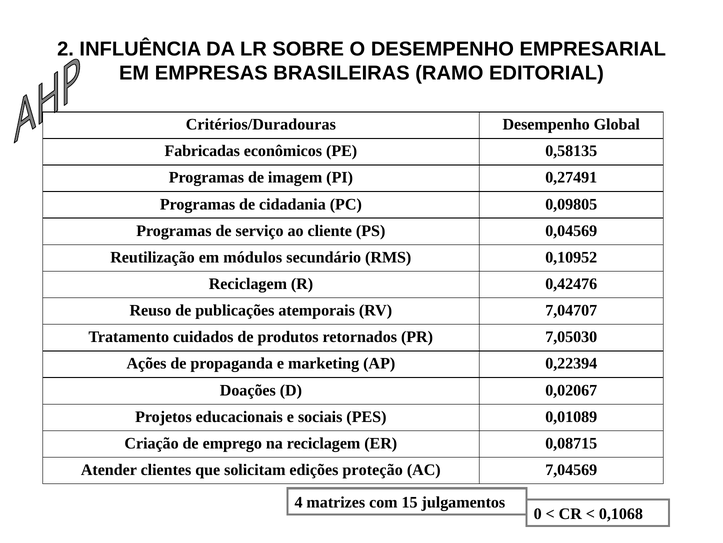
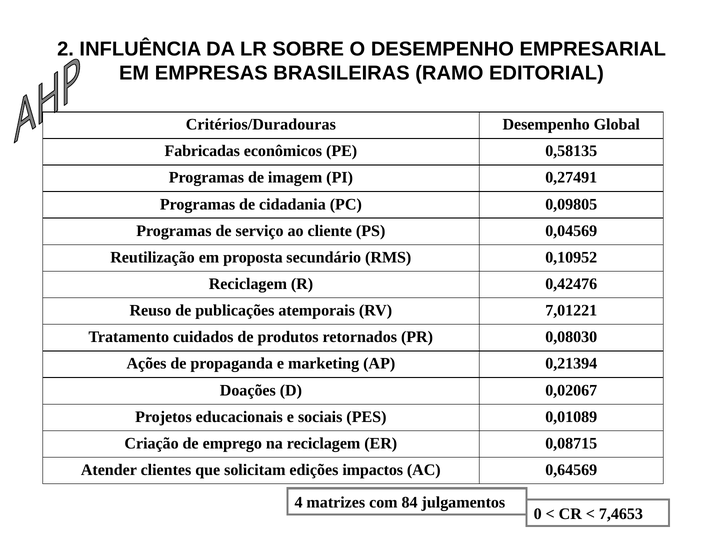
módulos: módulos -> proposta
7,04707: 7,04707 -> 7,01221
7,05030: 7,05030 -> 0,08030
0,22394: 0,22394 -> 0,21394
proteção: proteção -> impactos
7,04569: 7,04569 -> 0,64569
15: 15 -> 84
0,1068: 0,1068 -> 7,4653
